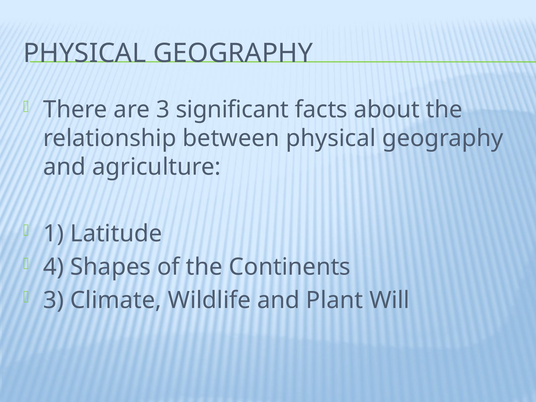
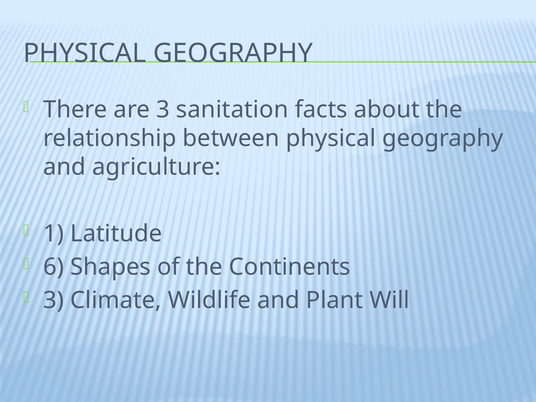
significant: significant -> sanitation
4: 4 -> 6
